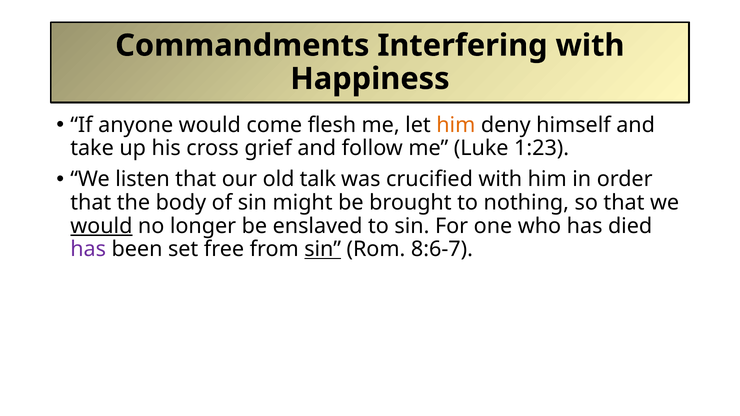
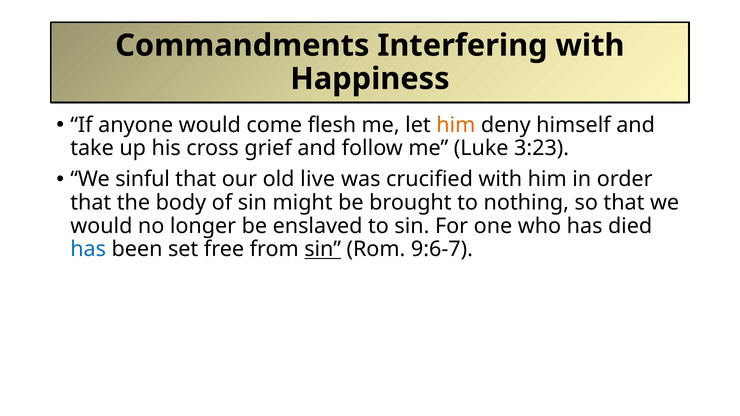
1:23: 1:23 -> 3:23
listen: listen -> sinful
talk: talk -> live
would at (101, 226) underline: present -> none
has at (88, 249) colour: purple -> blue
8:6-7: 8:6-7 -> 9:6-7
